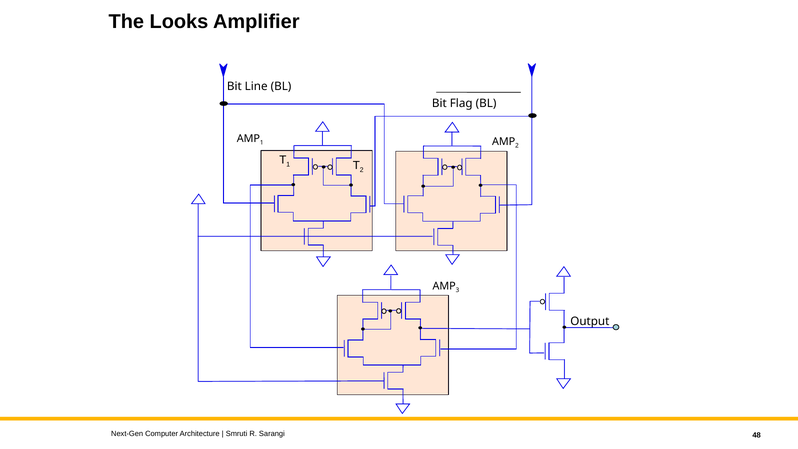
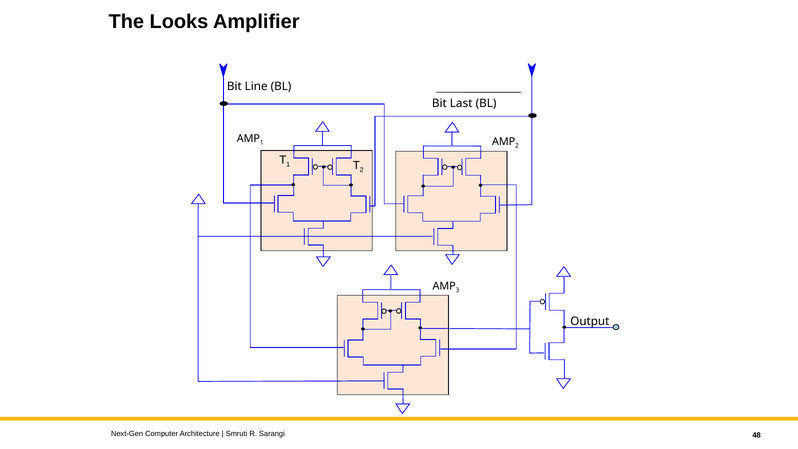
Flag: Flag -> Last
